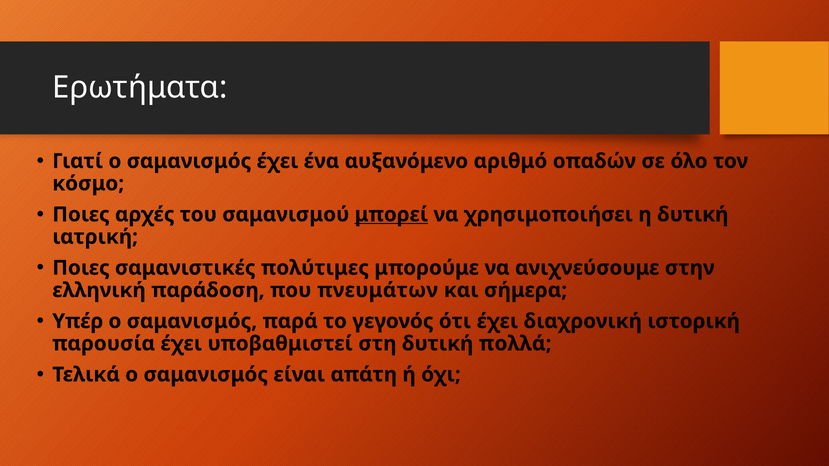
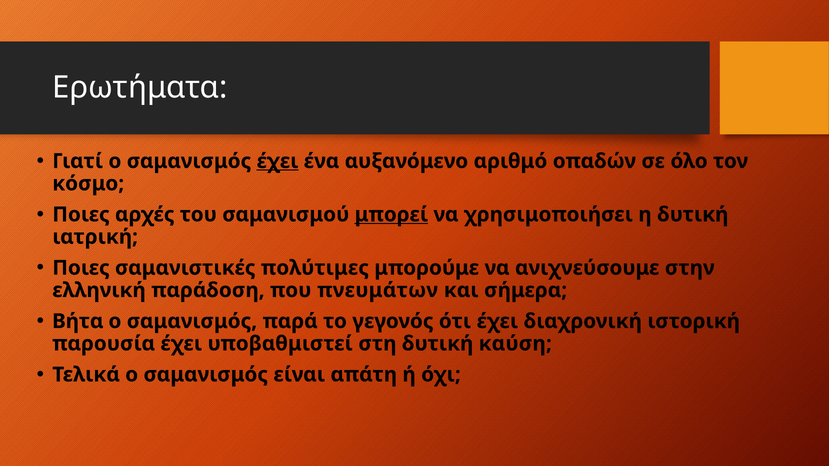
έχει at (278, 161) underline: none -> present
Υπέρ: Υπέρ -> Βήτα
πολλά: πολλά -> καύση
